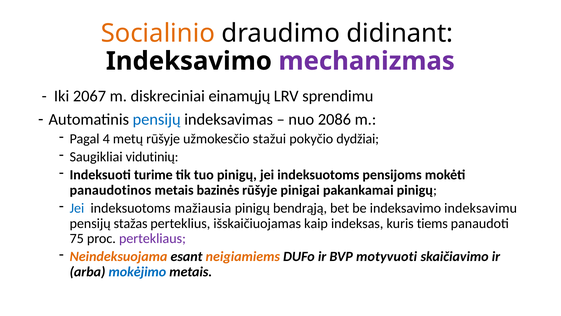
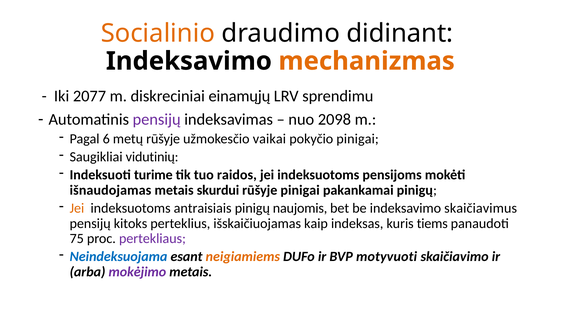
mechanizmas colour: purple -> orange
2067: 2067 -> 2077
pensijų at (157, 119) colour: blue -> purple
2086: 2086 -> 2098
4: 4 -> 6
stažui: stažui -> vaikai
pokyčio dydžiai: dydžiai -> pinigai
tuo pinigų: pinigų -> raidos
panaudotinos: panaudotinos -> išnaudojamas
bazinės: bazinės -> skurdui
Jei at (77, 208) colour: blue -> orange
mažiausia: mažiausia -> antraisiais
bendrąją: bendrąją -> naujomis
indeksavimu: indeksavimu -> skaičiavimus
stažas: stažas -> kitoks
Neindeksuojama colour: orange -> blue
mokėjimo colour: blue -> purple
